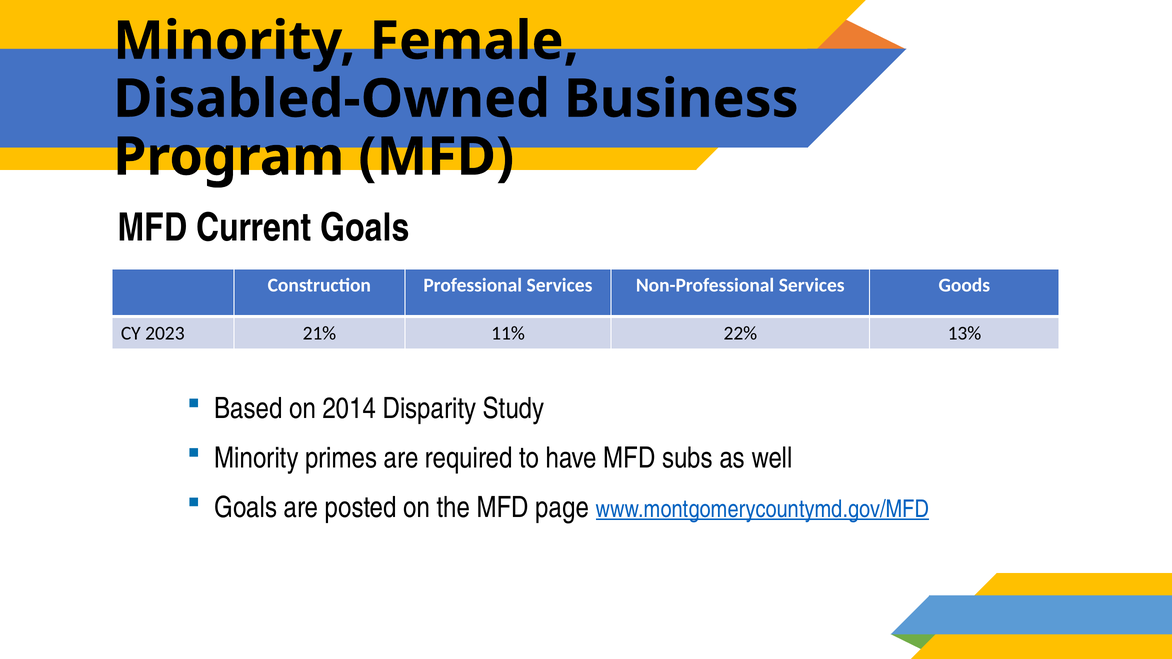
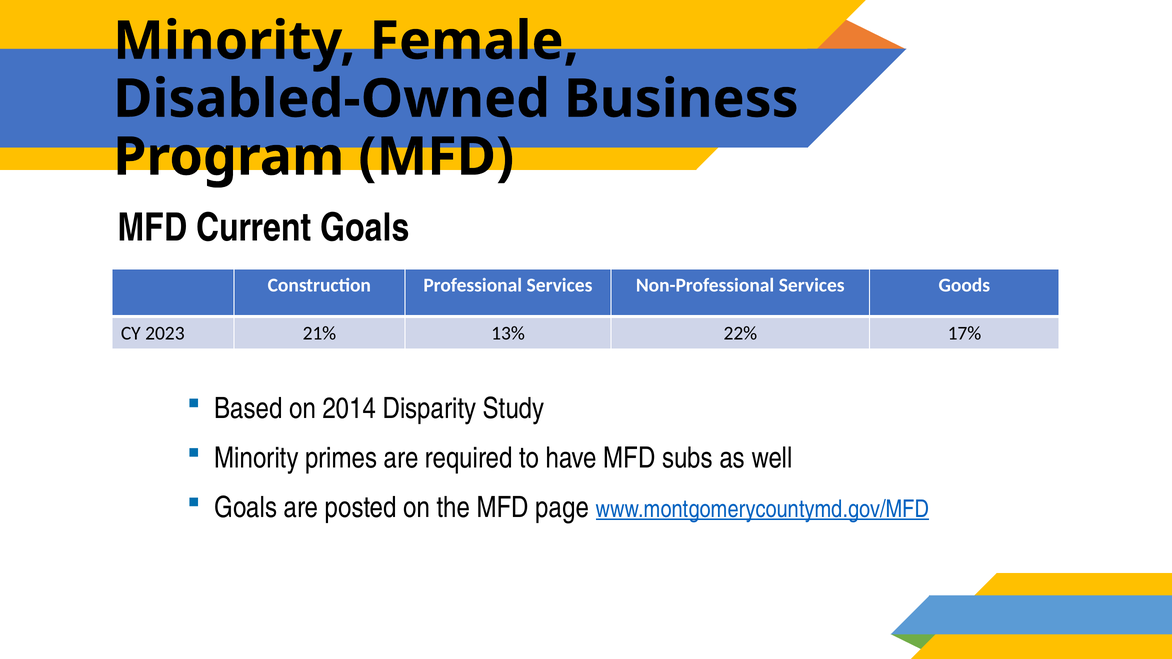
11%​: 11%​ -> 13%​
13%​: 13%​ -> 17%​
